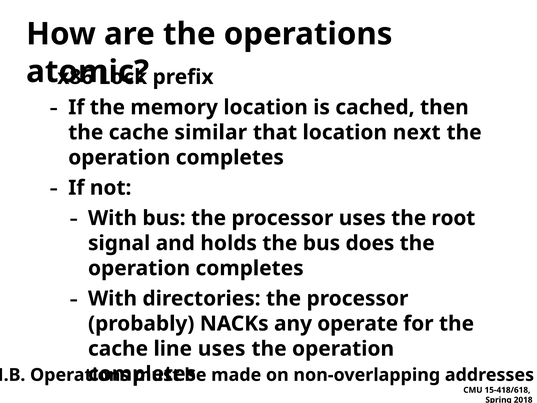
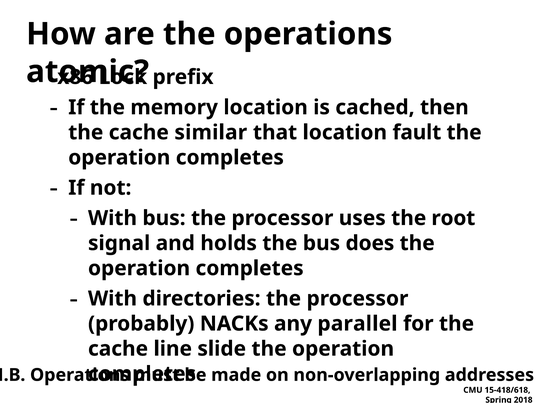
next: next -> fault
operate: operate -> parallel
line uses: uses -> slide
